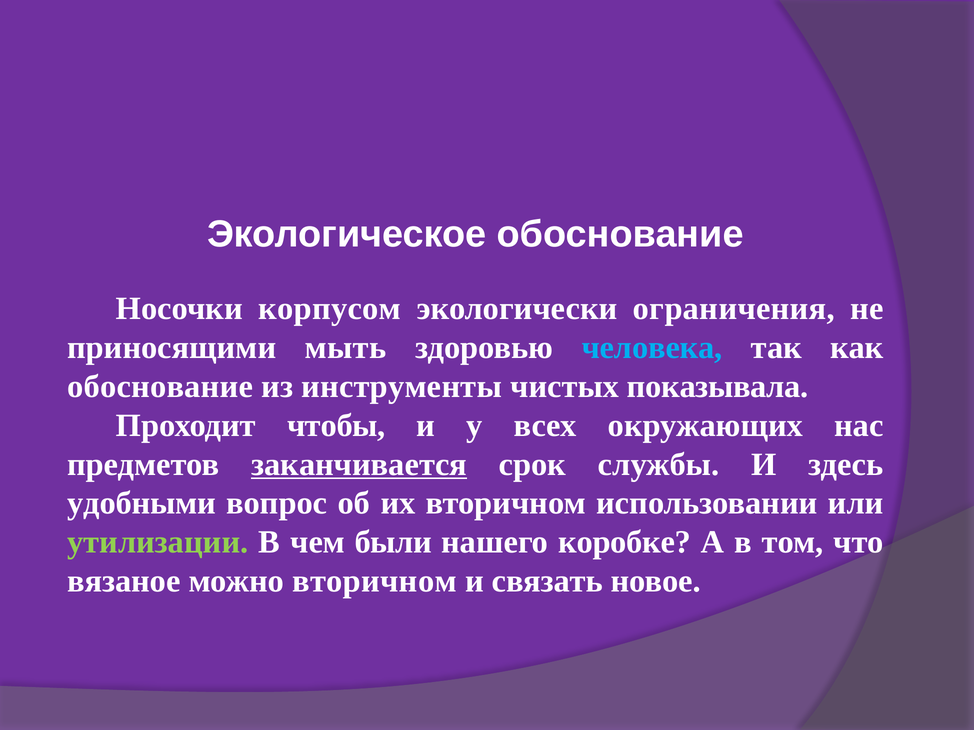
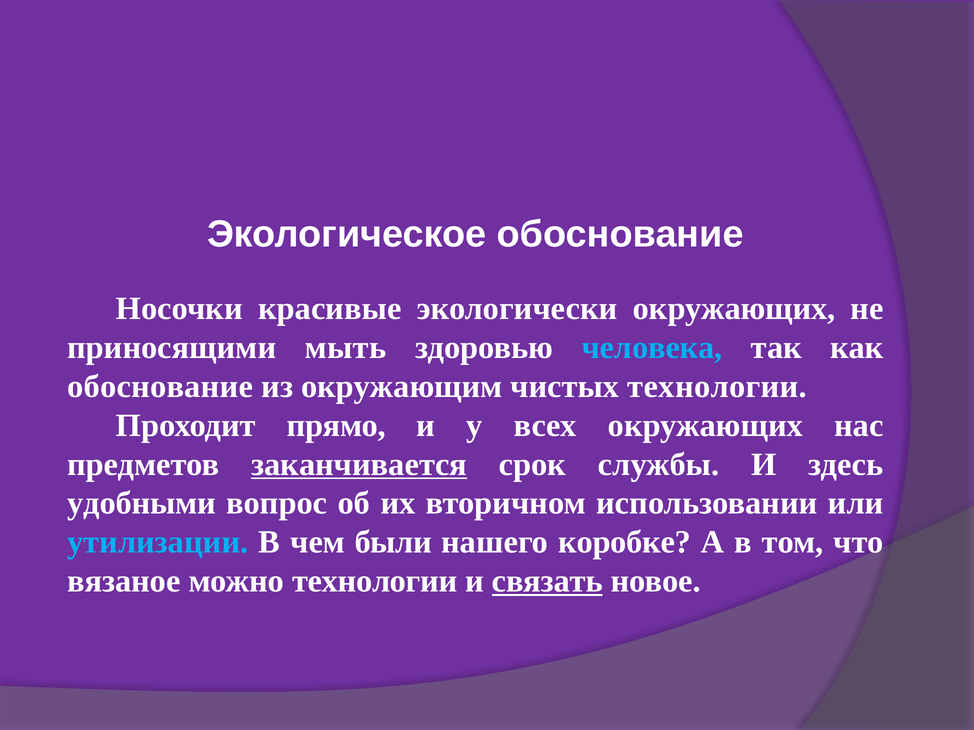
корпусом: корпусом -> красивые
экологически ограничения: ограничения -> окружающих
инструменты: инструменты -> окружающим
чистых показывала: показывала -> технологии
чтобы: чтобы -> прямо
утилизации colour: light green -> light blue
можно вторичном: вторичном -> технологии
связать underline: none -> present
